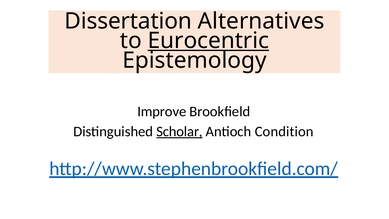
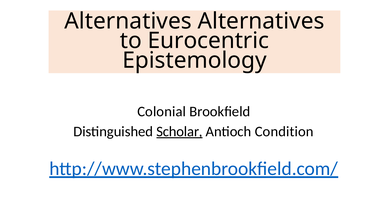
Dissertation at (128, 21): Dissertation -> Alternatives
Eurocentric underline: present -> none
Improve: Improve -> Colonial
